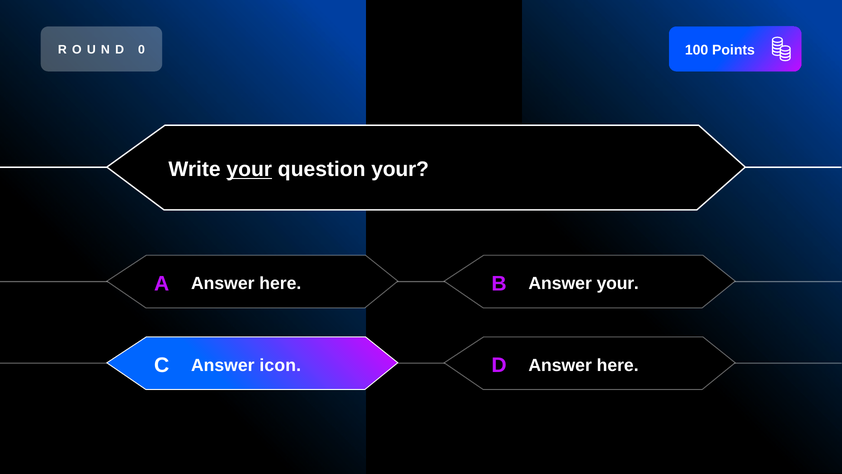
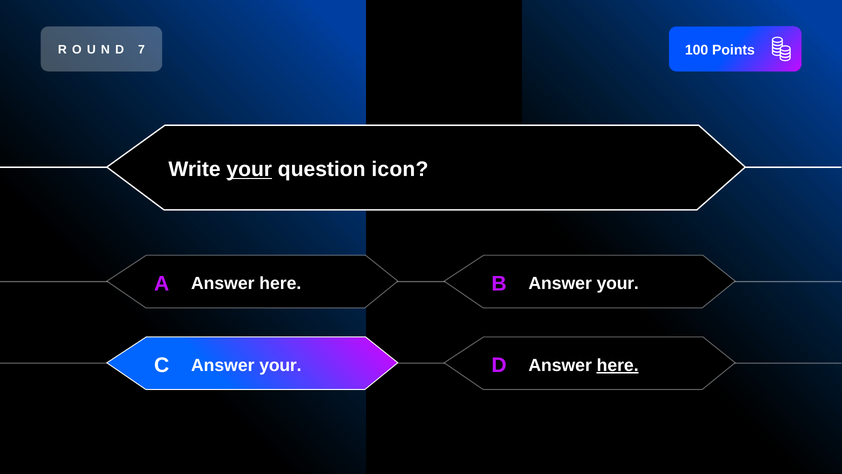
0: 0 -> 7
question your: your -> icon
here at (618, 365) underline: none -> present
icon at (280, 365): icon -> your
